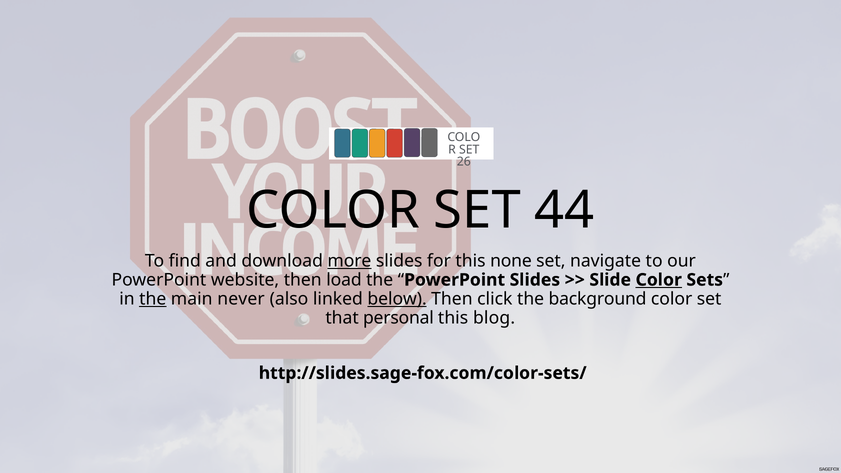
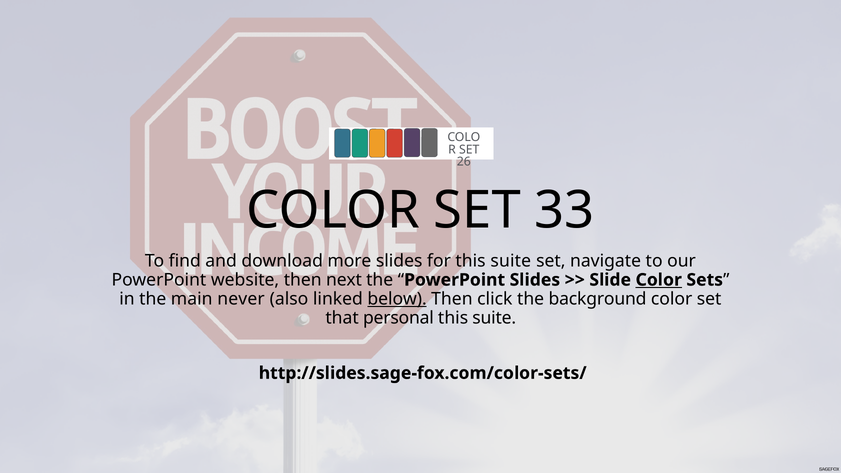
44: 44 -> 33
more underline: present -> none
for this none: none -> suite
load: load -> next
the at (153, 299) underline: present -> none
blog at (494, 318): blog -> suite
